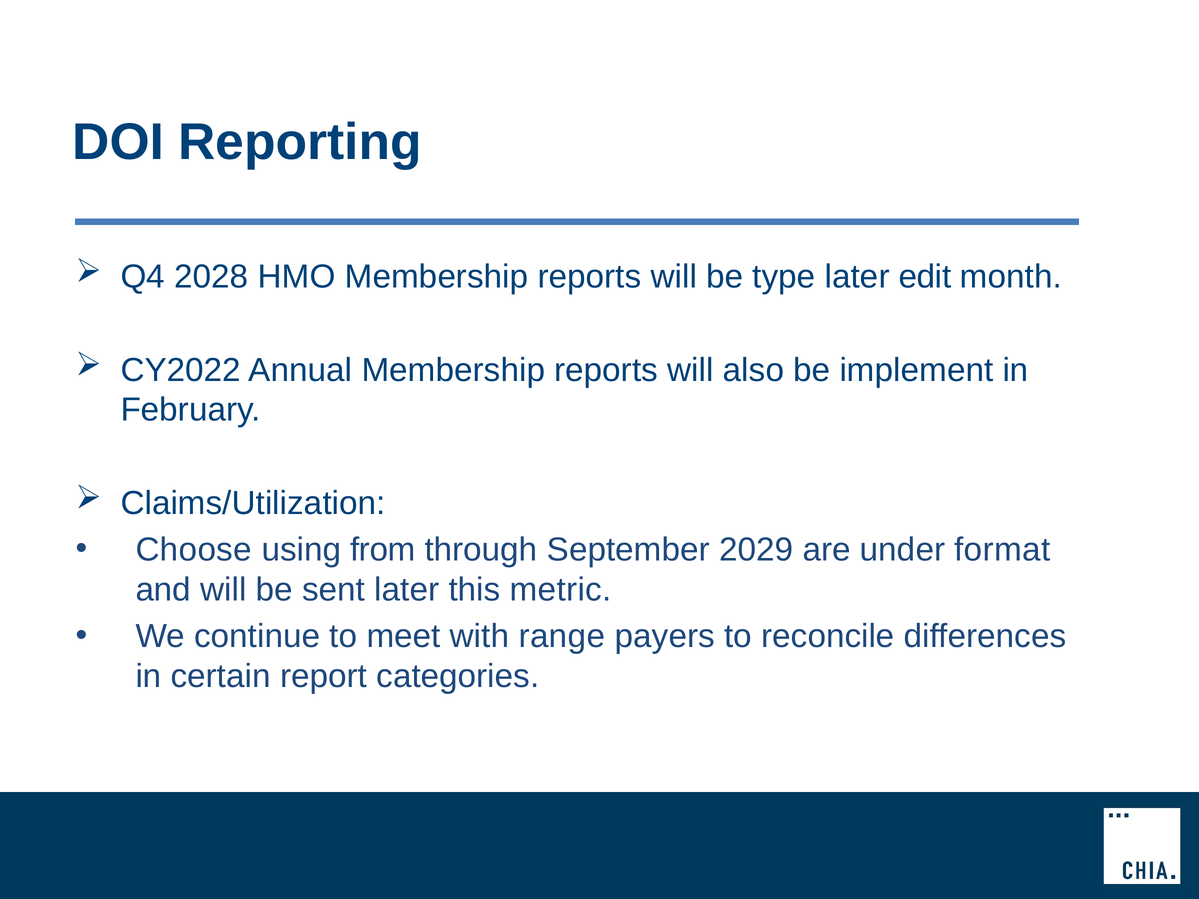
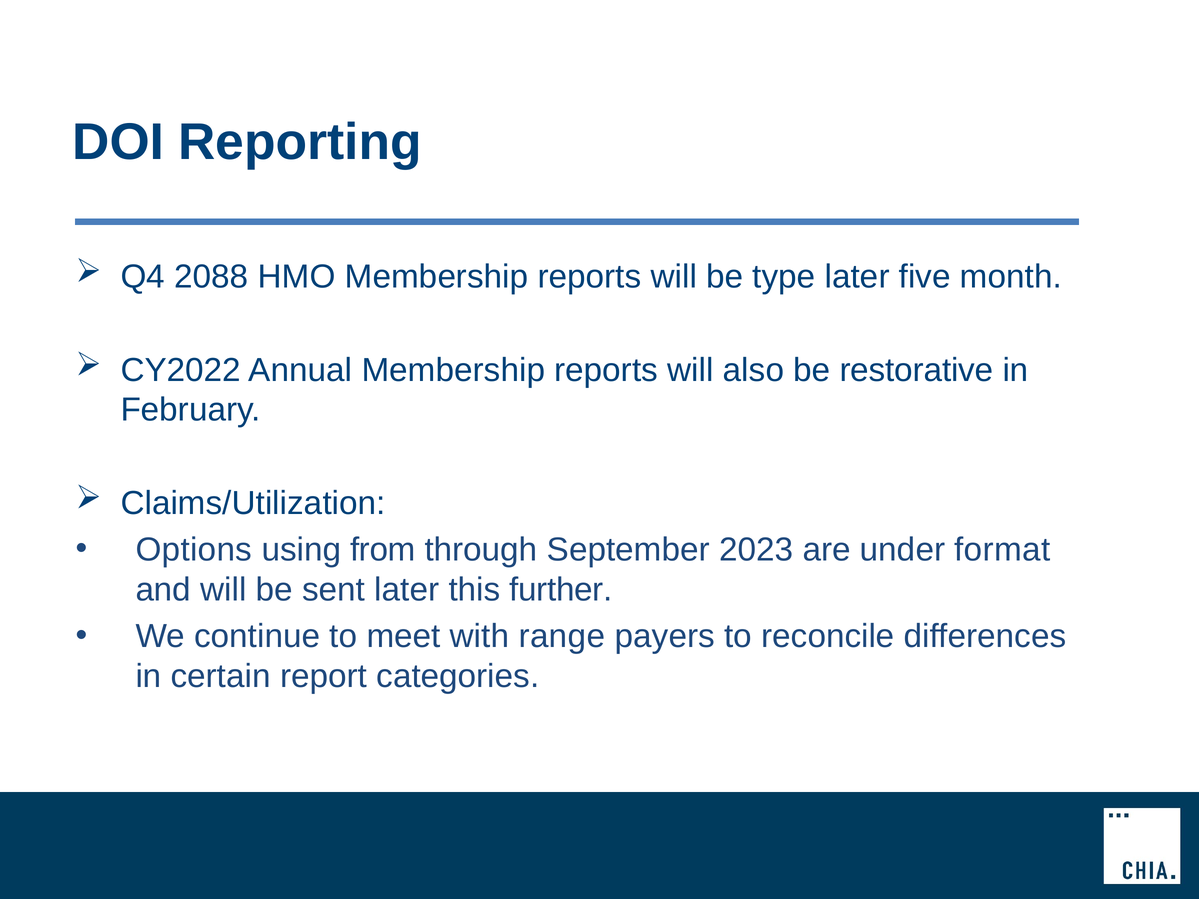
2028: 2028 -> 2088
edit: edit -> five
implement: implement -> restorative
Choose: Choose -> Options
2029: 2029 -> 2023
metric: metric -> further
